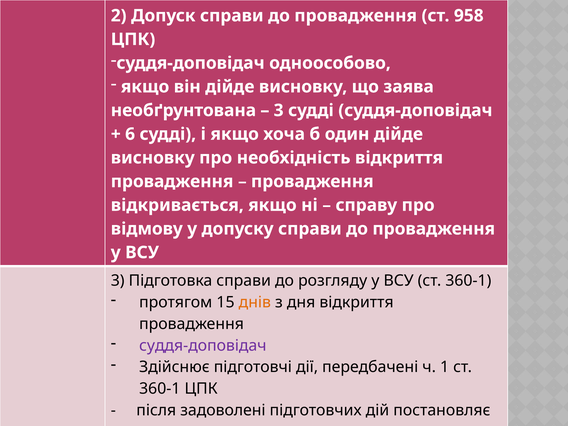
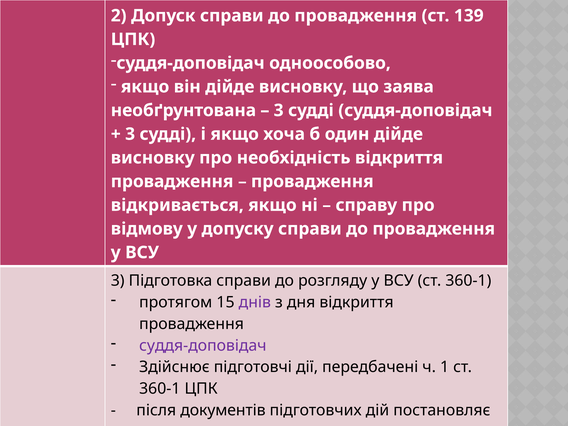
958: 958 -> 139
6 at (130, 134): 6 -> 3
днів colour: orange -> purple
задоволені: задоволені -> документів
